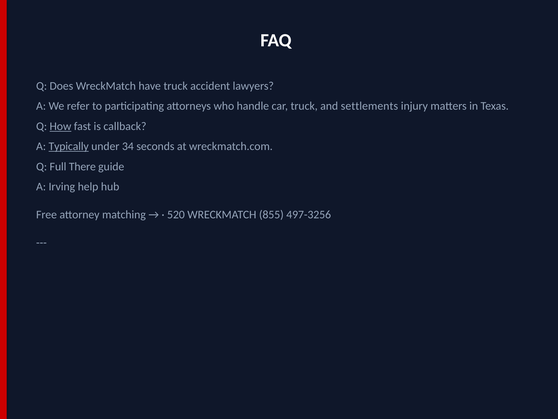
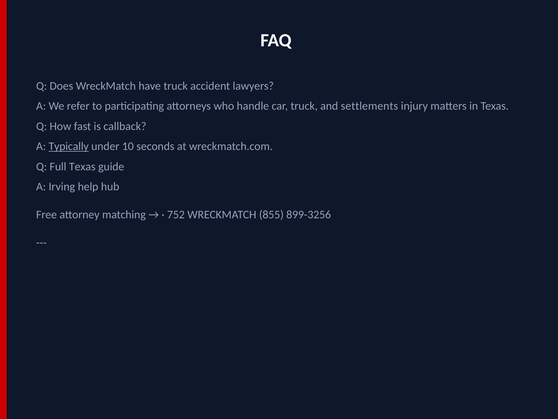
How underline: present -> none
34: 34 -> 10
Full There: There -> Texas
520: 520 -> 752
497-3256: 497-3256 -> 899-3256
